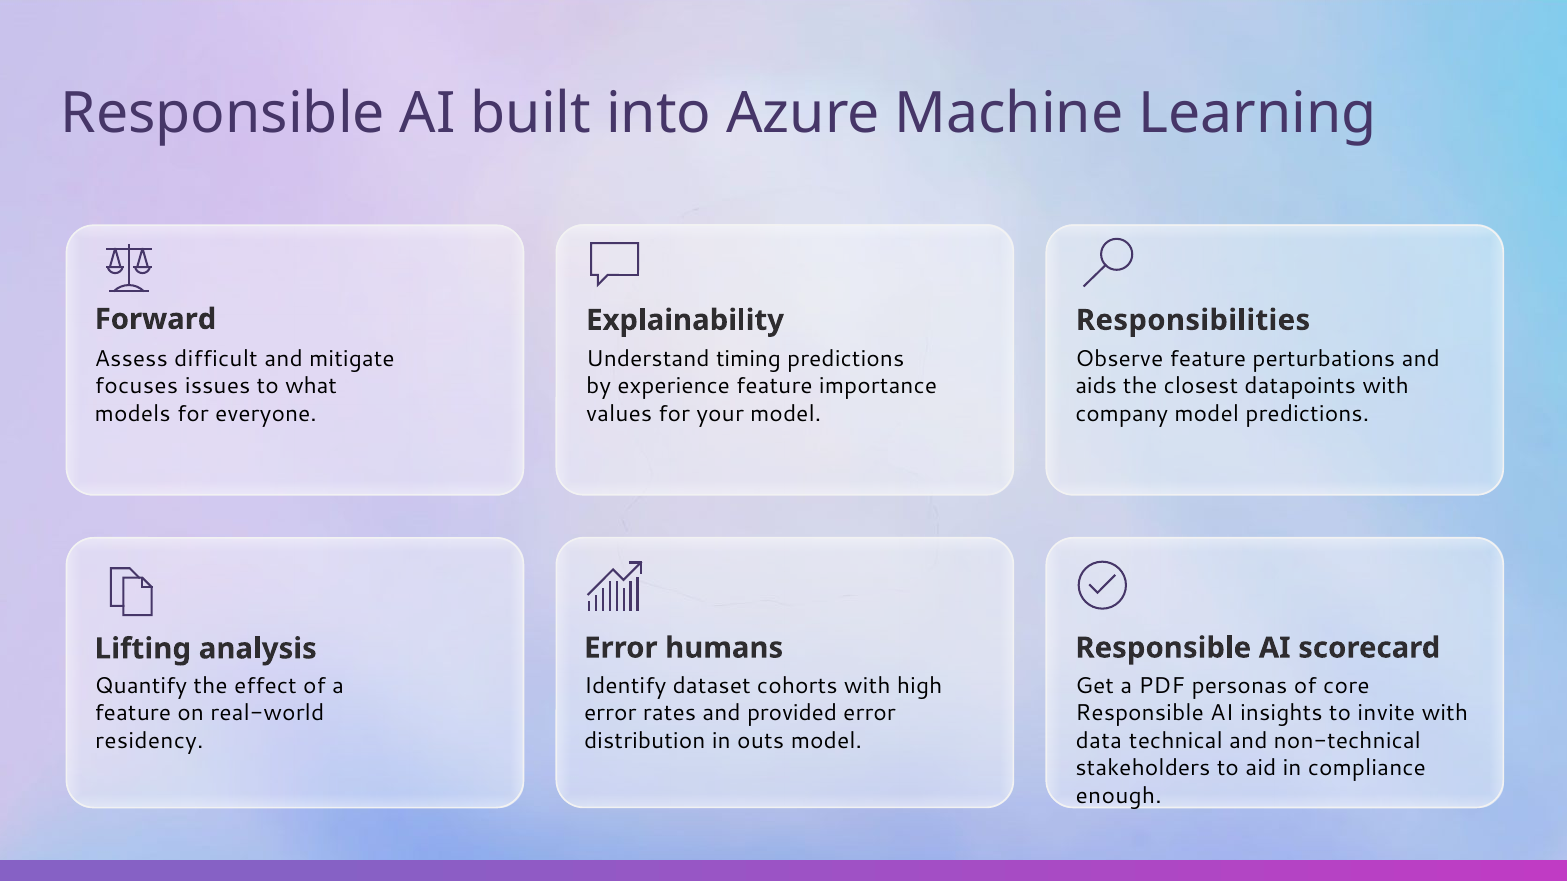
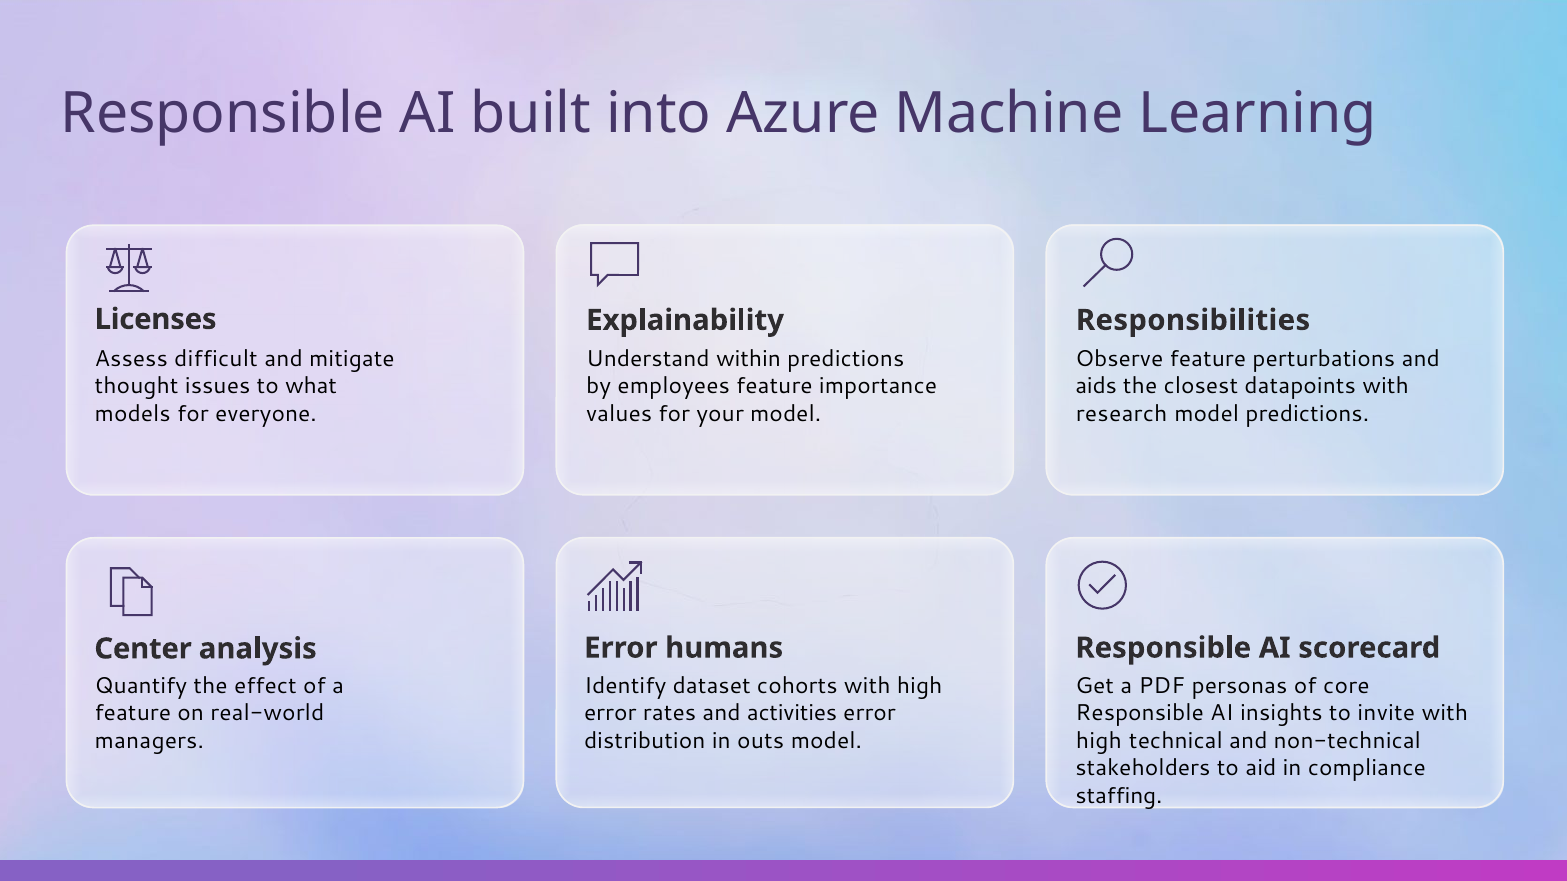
Forward: Forward -> Licenses
timing: timing -> within
focuses: focuses -> thought
experience: experience -> employees
company: company -> research
Lifting: Lifting -> Center
provided: provided -> activities
residency: residency -> managers
data at (1099, 741): data -> high
enough: enough -> staffing
